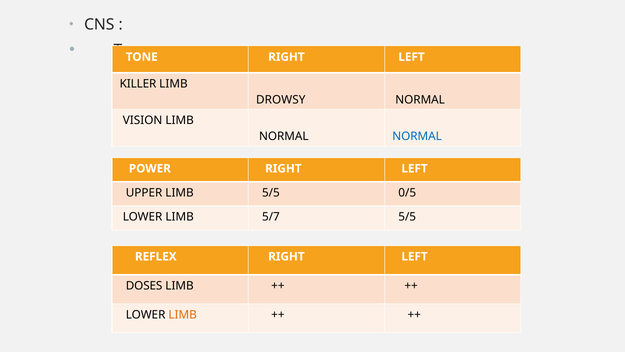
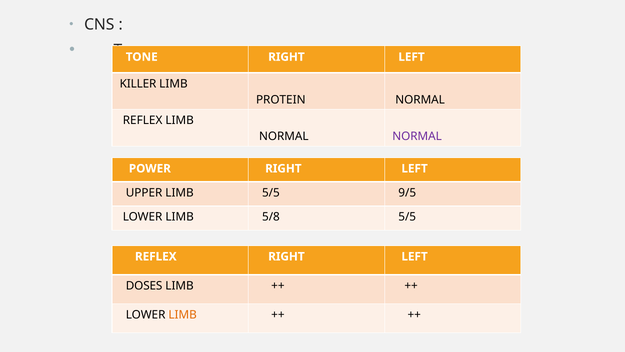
DROWSY: DROWSY -> PROTEIN
VISION at (143, 120): VISION -> REFLEX
NORMAL at (417, 136) colour: blue -> purple
0/5: 0/5 -> 9/5
5/7: 5/7 -> 5/8
